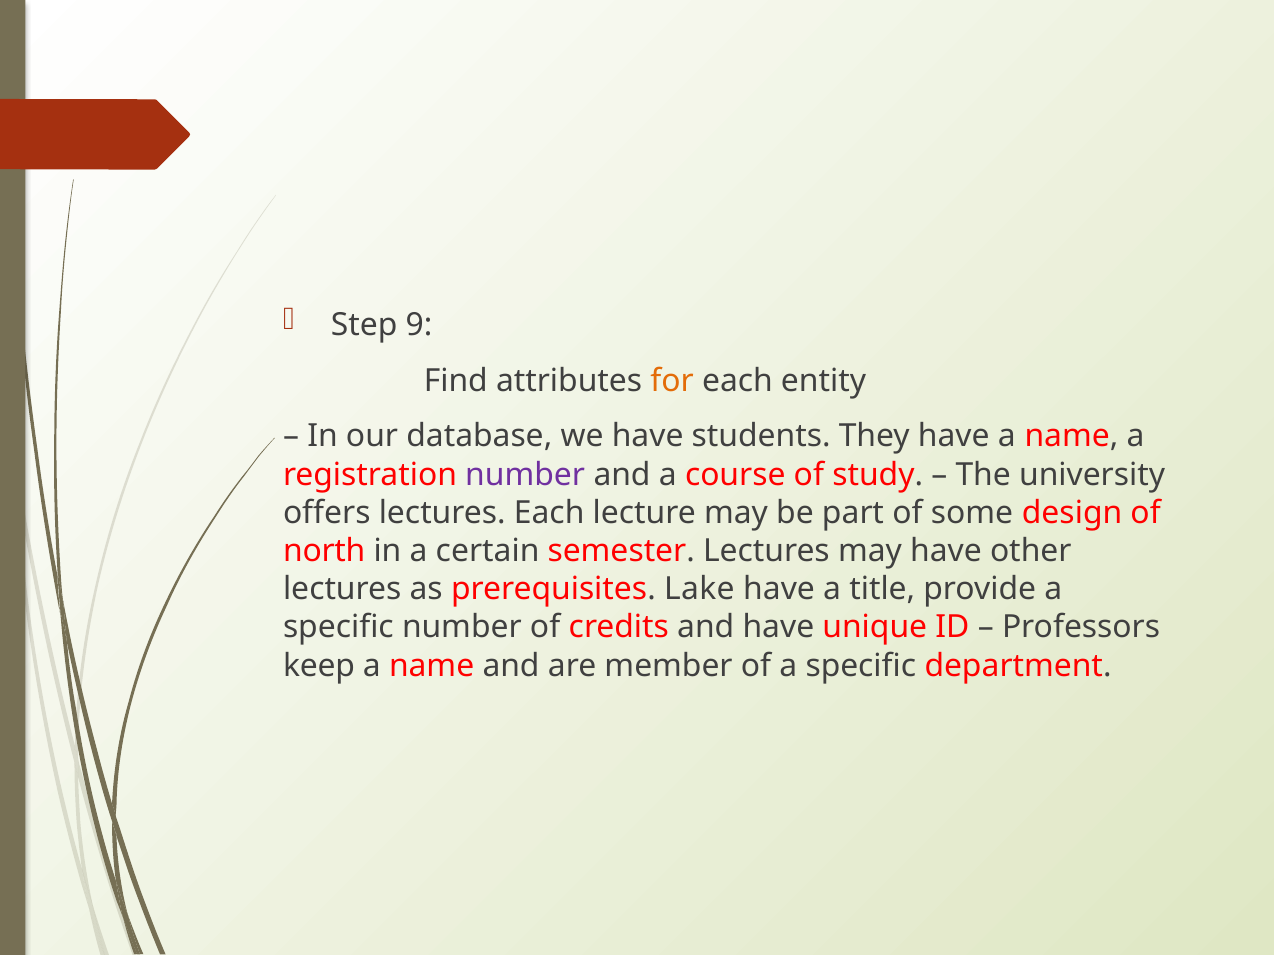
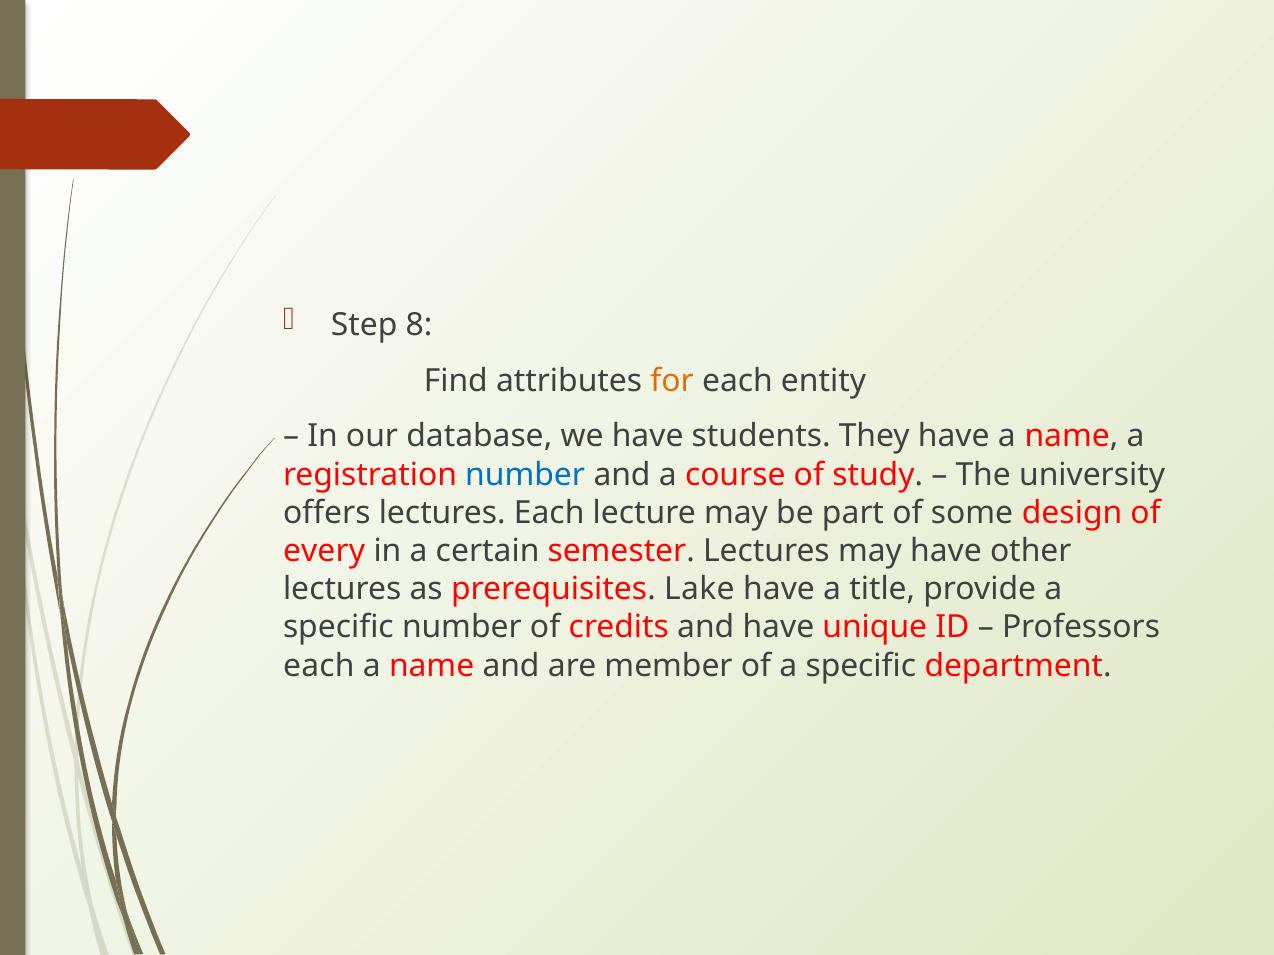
9: 9 -> 8
number at (525, 475) colour: purple -> blue
north: north -> every
keep at (319, 666): keep -> each
